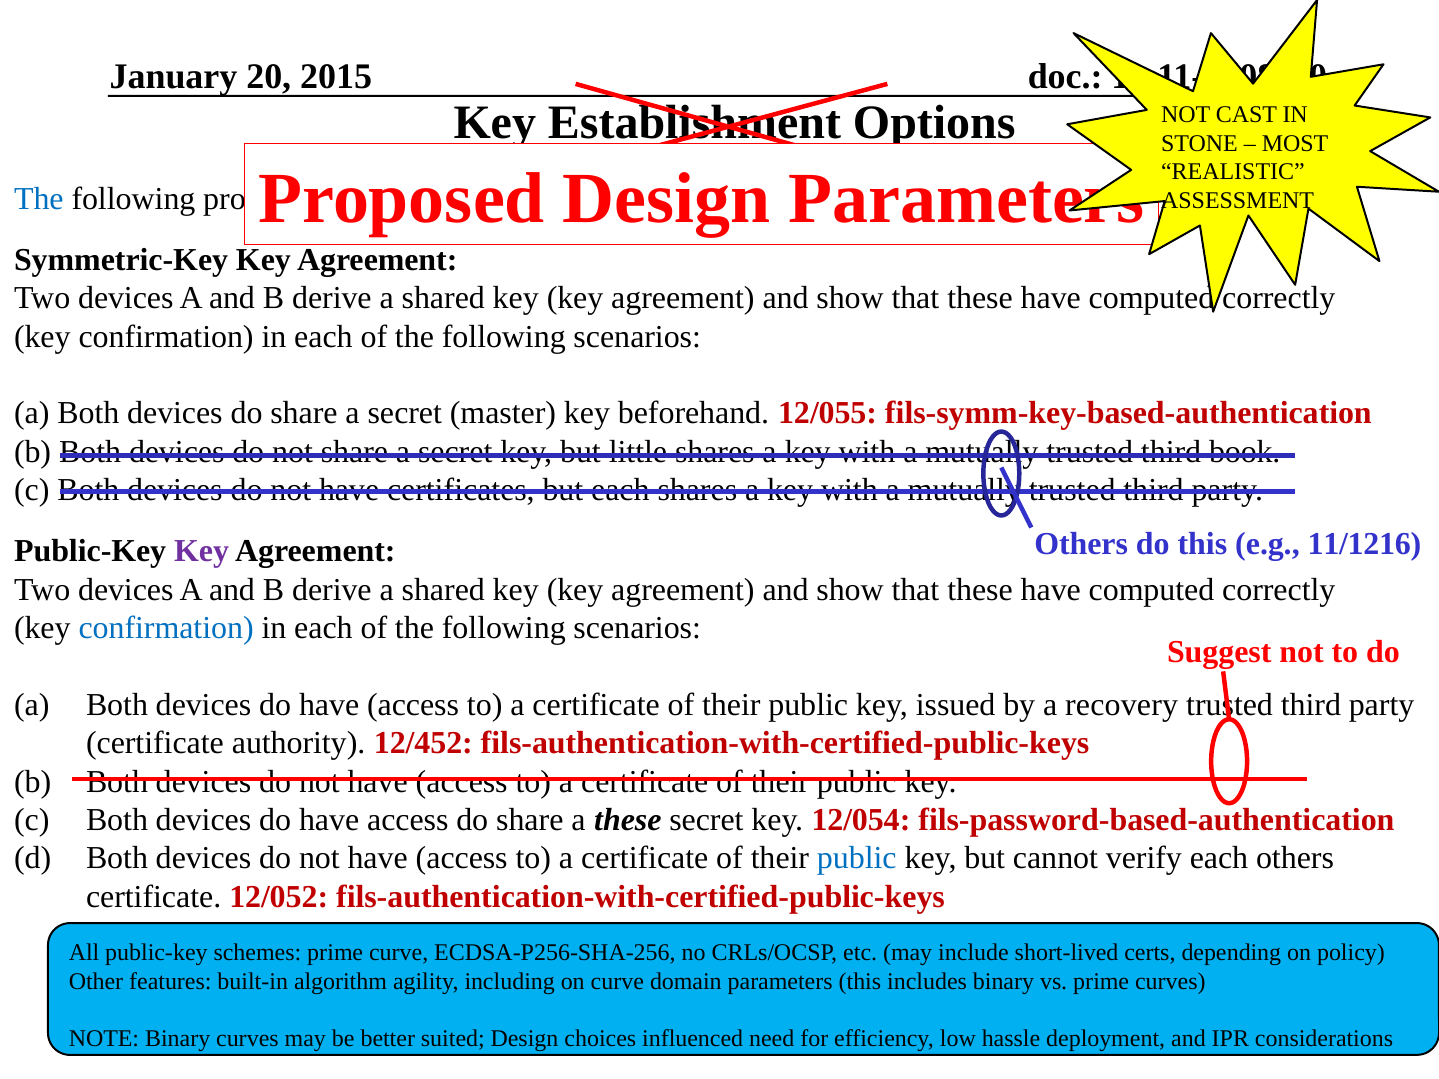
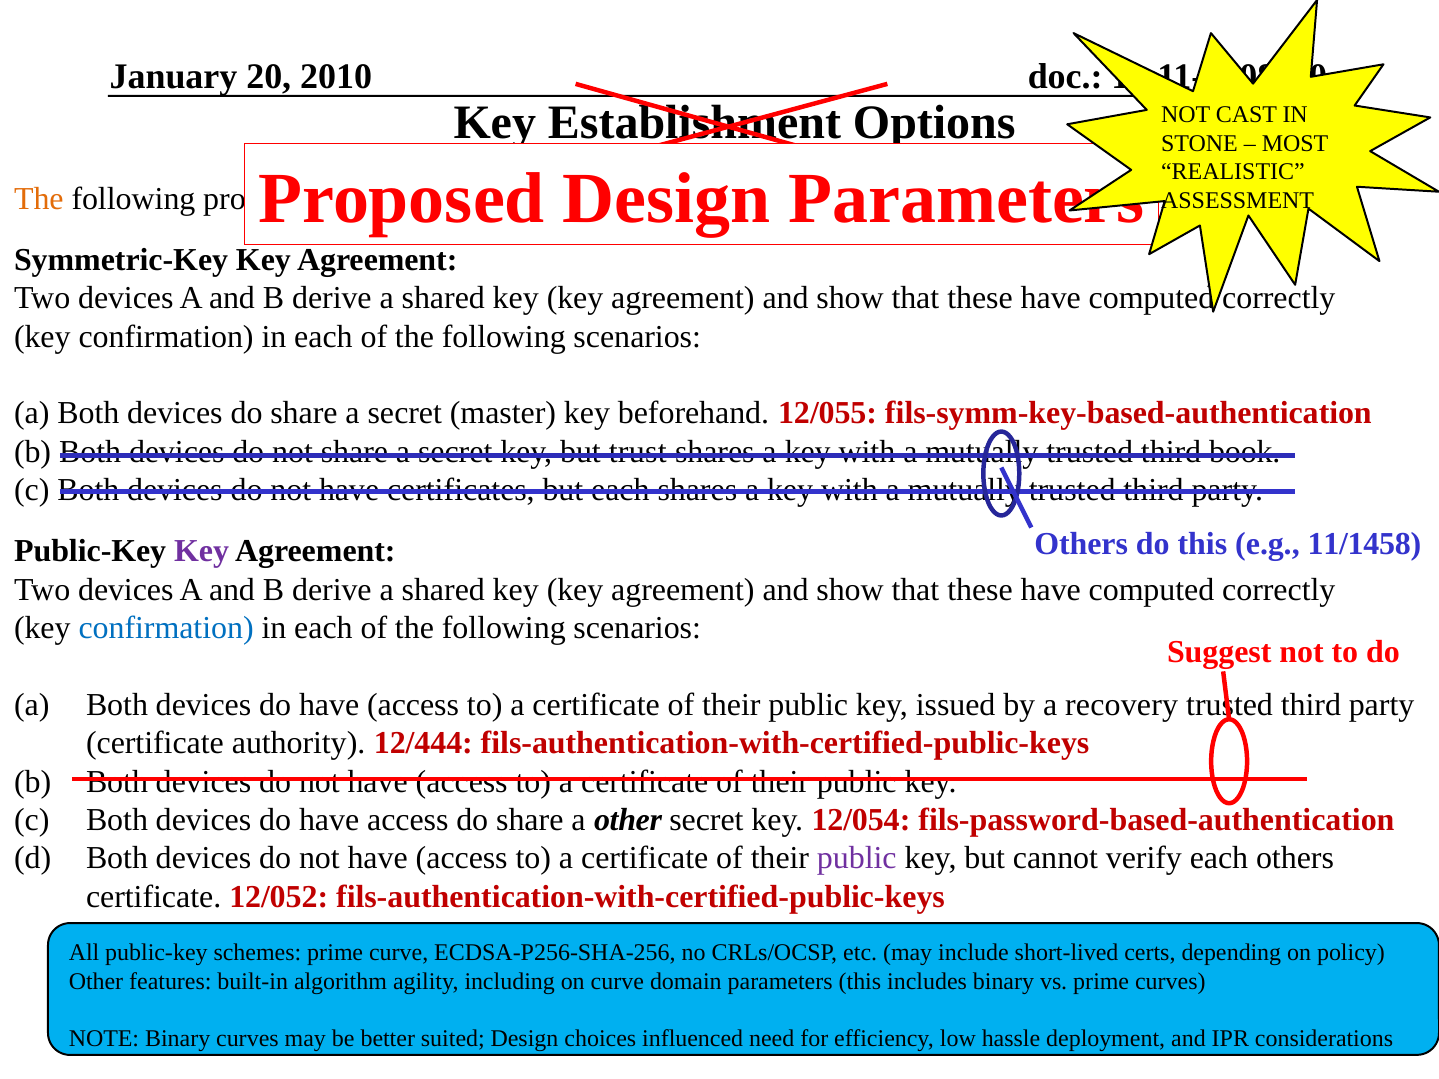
2015: 2015 -> 2010
The at (39, 199) colour: blue -> orange
little: little -> trust
11/1216: 11/1216 -> 11/1458
12/452: 12/452 -> 12/444
a these: these -> other
public at (857, 858) colour: blue -> purple
